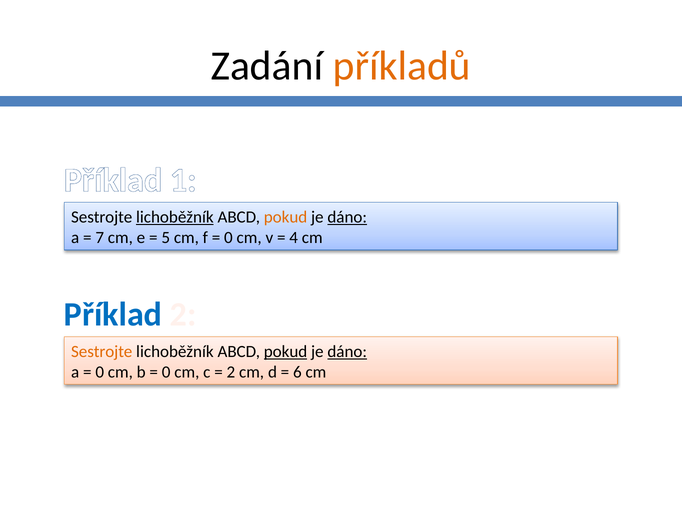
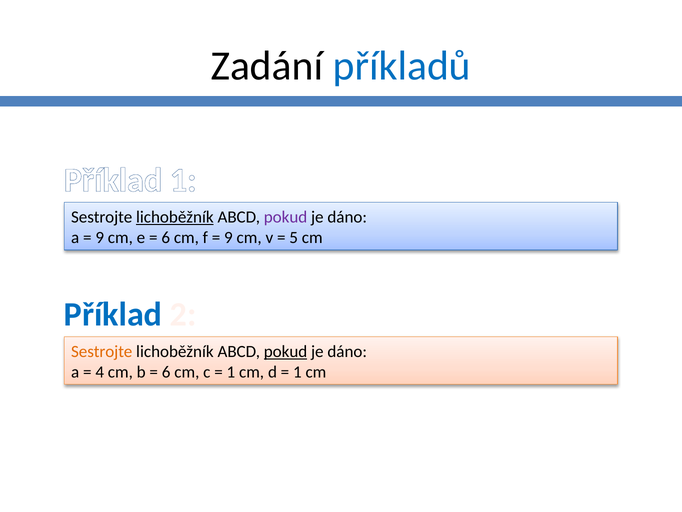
příkladů colour: orange -> blue
pokud at (286, 217) colour: orange -> purple
dáno at (347, 217) underline: present -> none
7 at (100, 237): 7 -> 9
5 at (166, 237): 5 -> 6
0 at (228, 237): 0 -> 9
4: 4 -> 5
dáno at (347, 351) underline: present -> none
0 at (100, 372): 0 -> 4
0 at (166, 372): 0 -> 6
2 at (231, 372): 2 -> 1
6 at (297, 372): 6 -> 1
